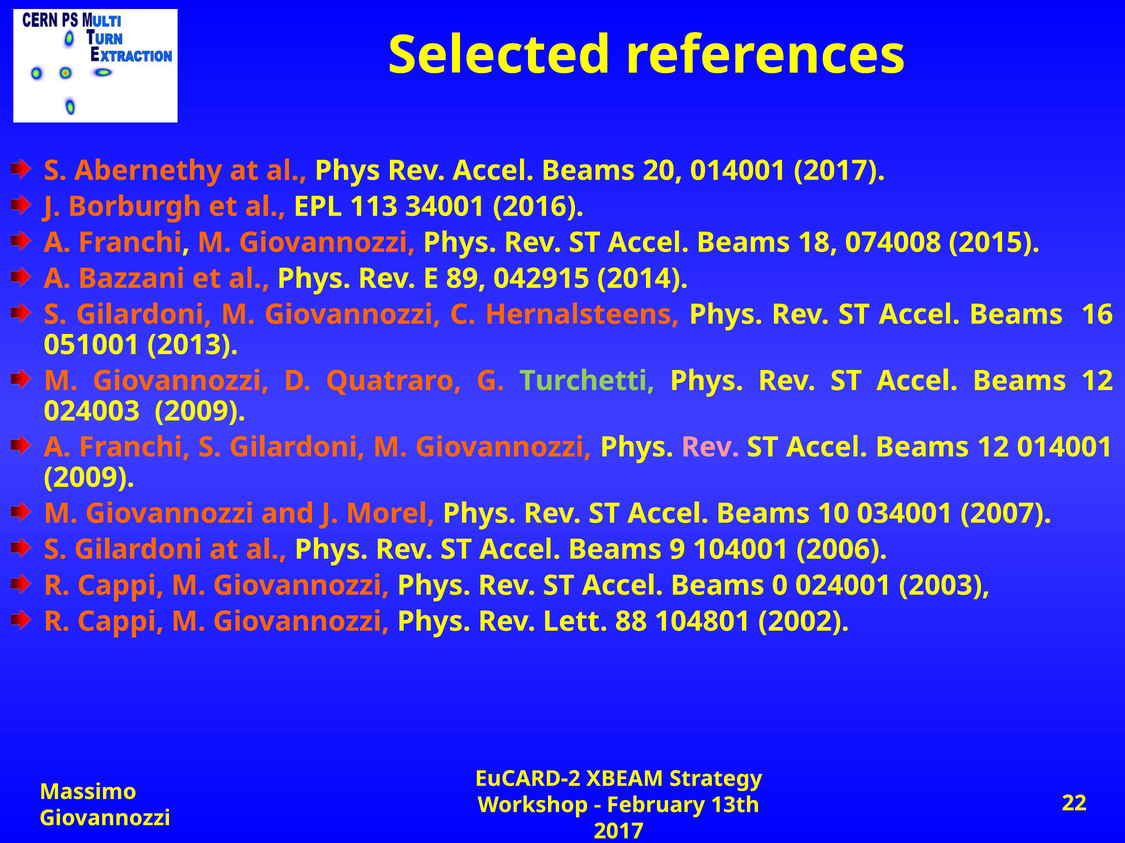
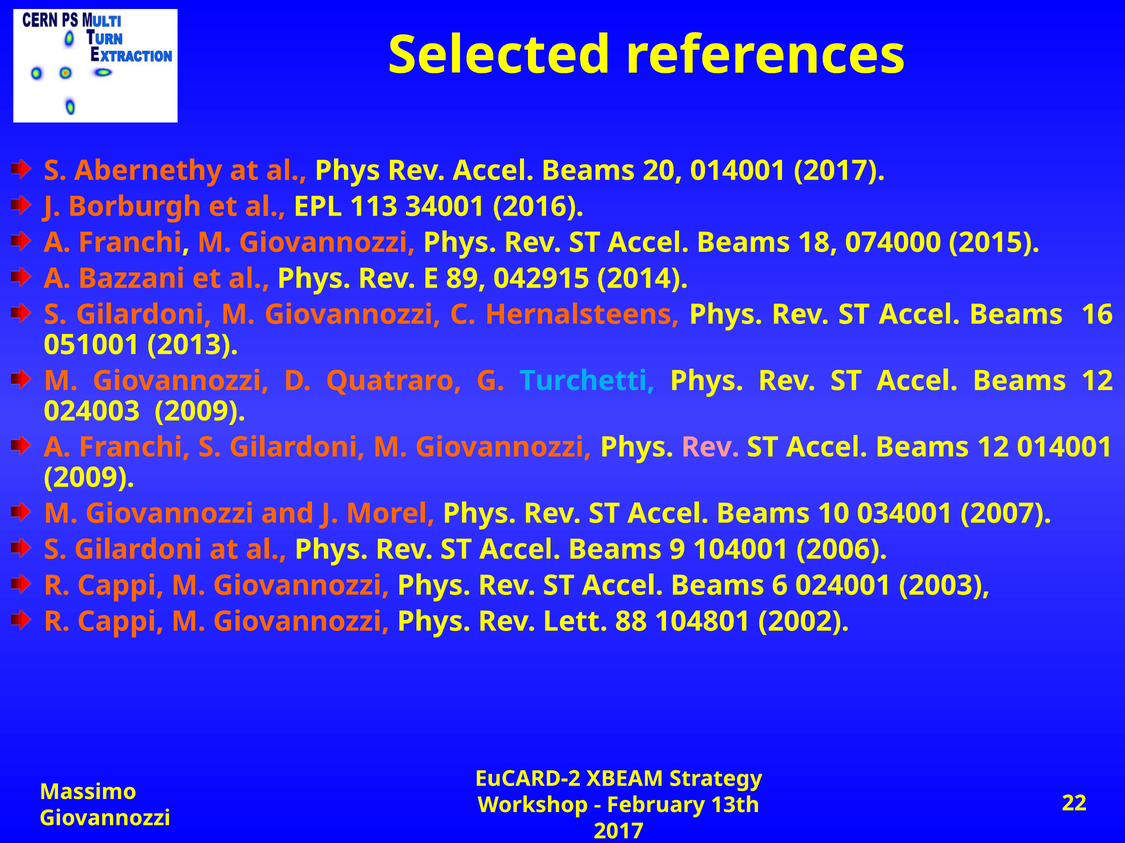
074008: 074008 -> 074000
Turchetti colour: light green -> light blue
0: 0 -> 6
